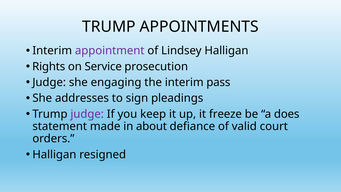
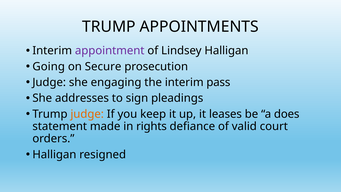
Rights: Rights -> Going
Service: Service -> Secure
judge at (87, 114) colour: purple -> orange
freeze: freeze -> leases
about: about -> rights
